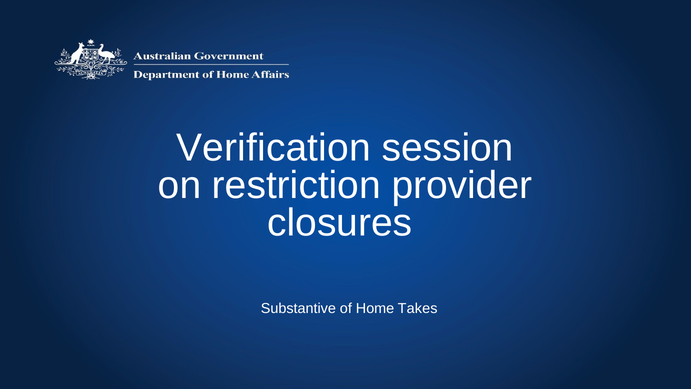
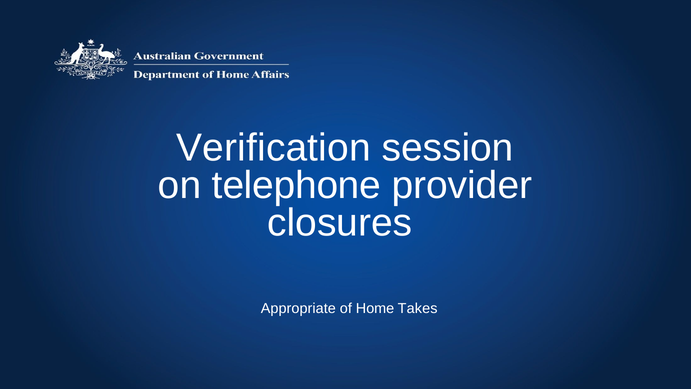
restriction: restriction -> telephone
Substantive: Substantive -> Appropriate
